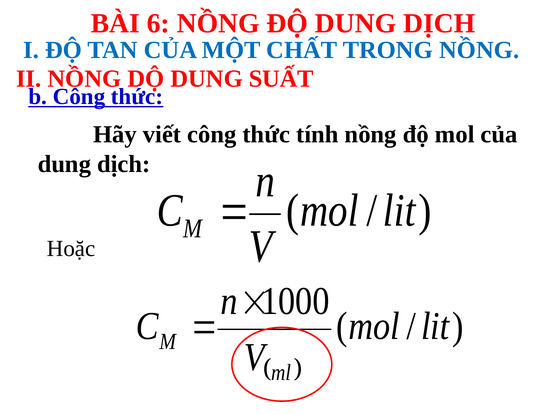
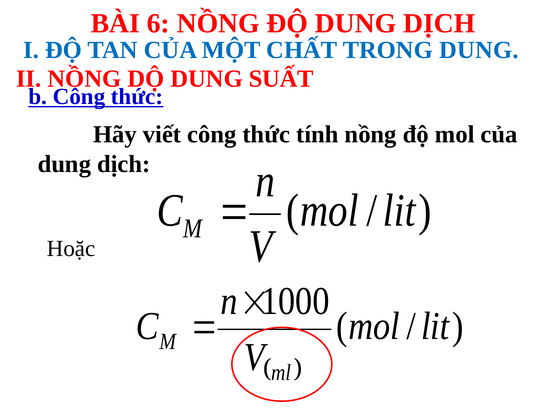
TRONG NỒNG: NỒNG -> DUNG
